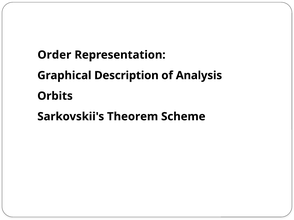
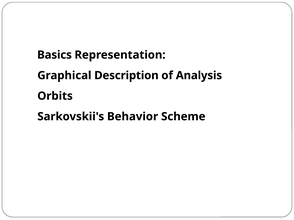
Order: Order -> Basics
Theorem: Theorem -> Behavior
